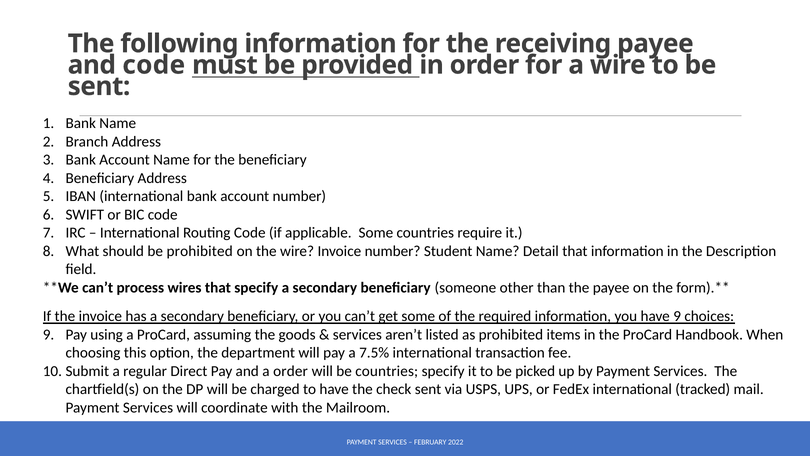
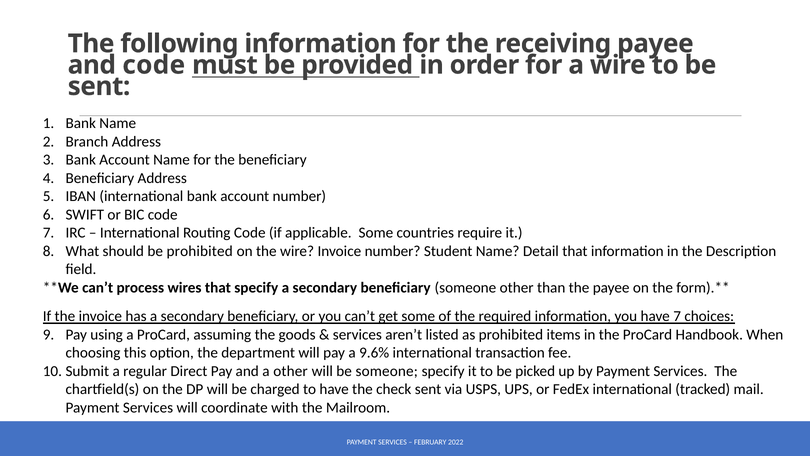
have 9: 9 -> 7
7.5%: 7.5% -> 9.6%
a order: order -> other
be countries: countries -> someone
